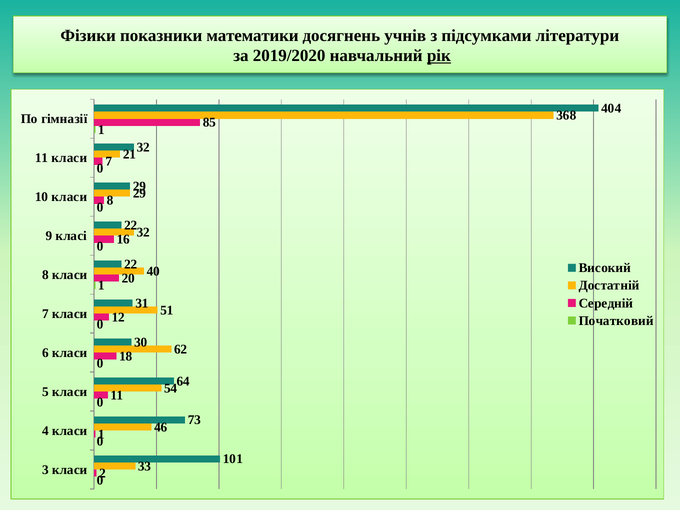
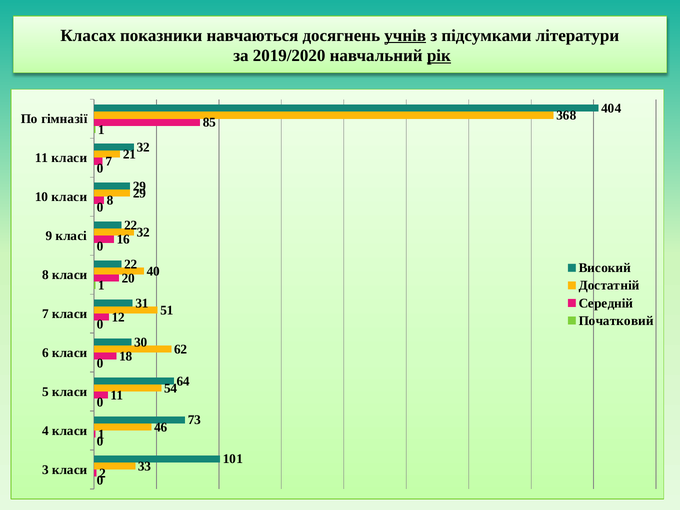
Фізики: Фізики -> Класах
математики: математики -> навчаються
учнів underline: none -> present
